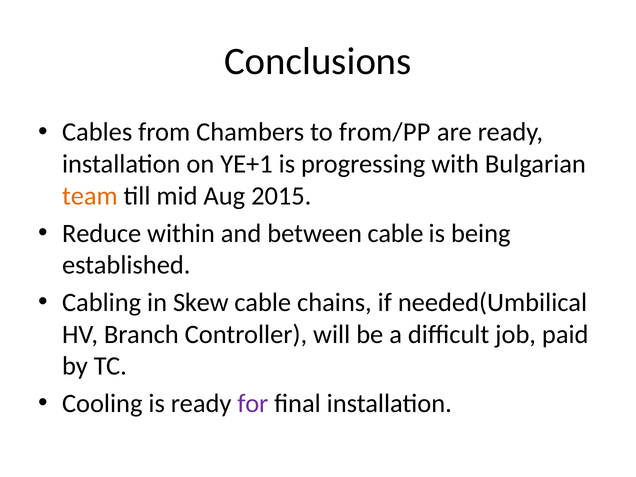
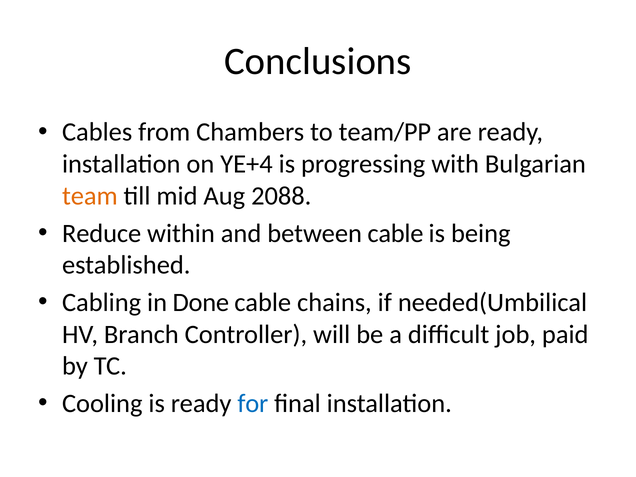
from/PP: from/PP -> team/PP
YE+1: YE+1 -> YE+4
2015: 2015 -> 2088
Skew: Skew -> Done
for colour: purple -> blue
